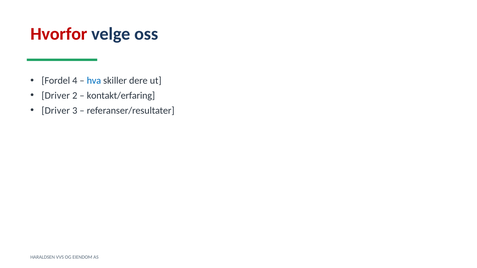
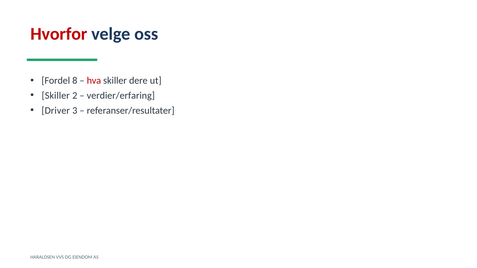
4: 4 -> 8
hva colour: blue -> red
Driver at (56, 96): Driver -> Skiller
kontakt/erfaring: kontakt/erfaring -> verdier/erfaring
